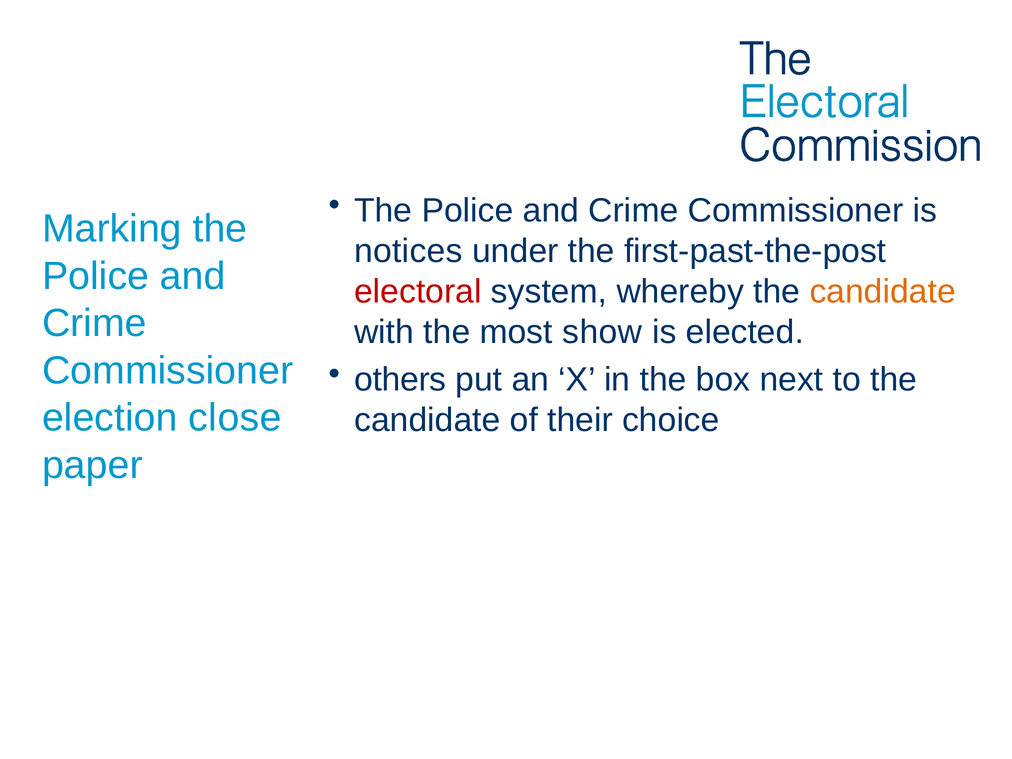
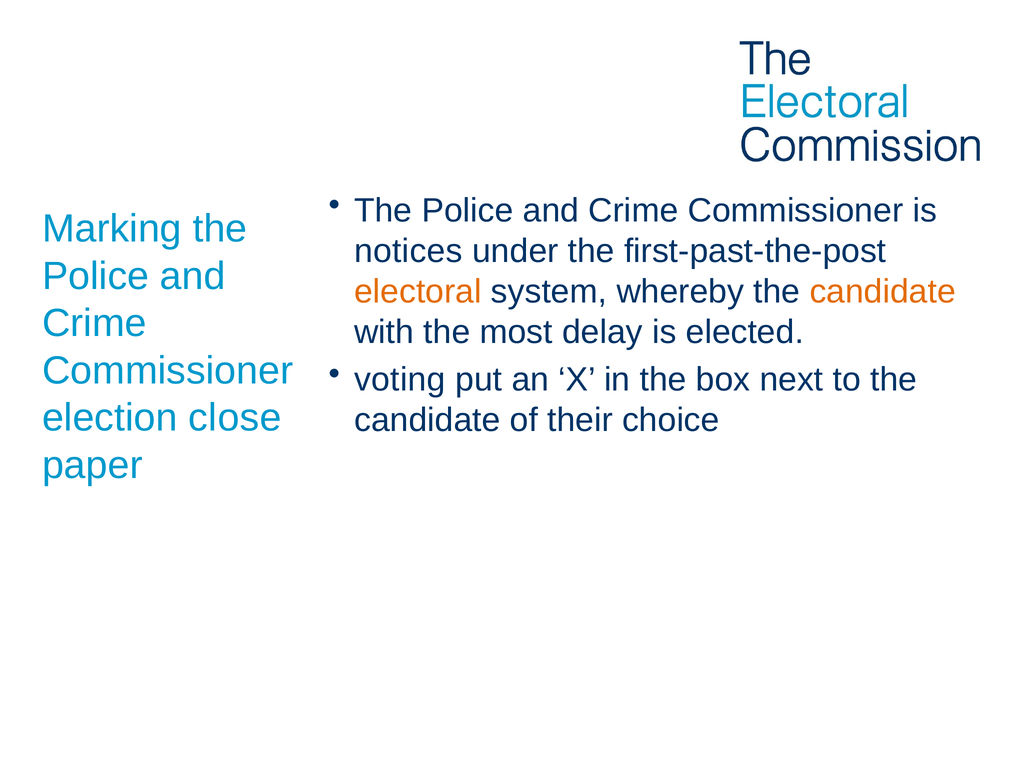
electoral colour: red -> orange
show: show -> delay
others: others -> voting
